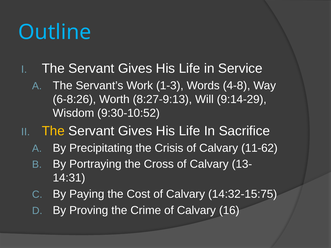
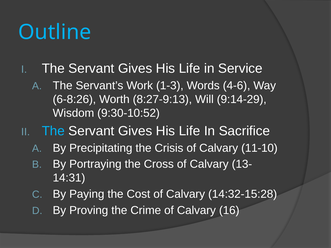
4-8: 4-8 -> 4-6
The at (53, 131) colour: yellow -> light blue
11-62: 11-62 -> 11-10
14:32-15:75: 14:32-15:75 -> 14:32-15:28
